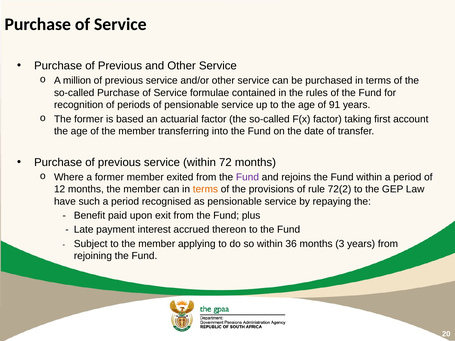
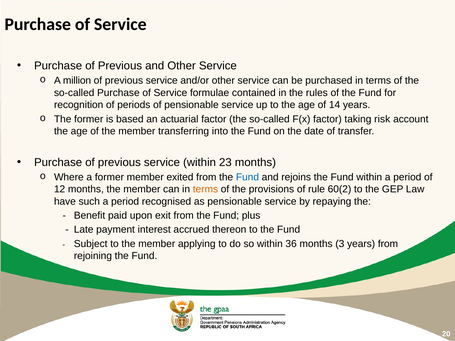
91: 91 -> 14
first: first -> risk
72: 72 -> 23
Fund at (247, 177) colour: purple -> blue
72(2: 72(2 -> 60(2
